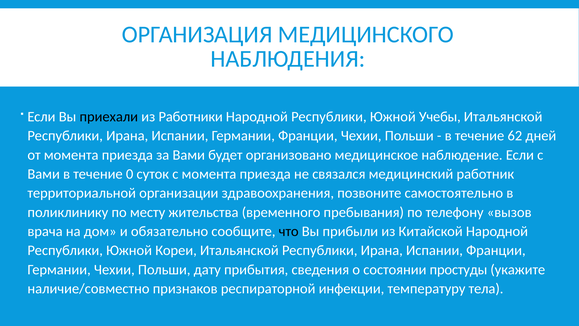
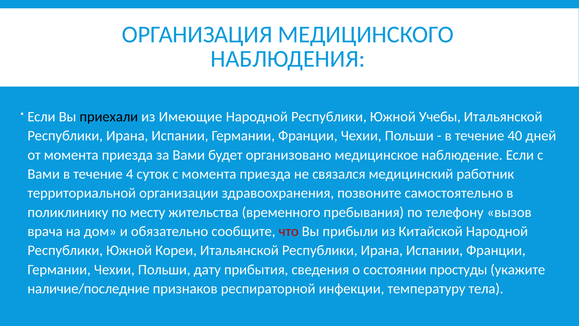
Работники: Работники -> Имеющие
62: 62 -> 40
0: 0 -> 4
что colour: black -> red
наличие/совместно: наличие/совместно -> наличие/последние
